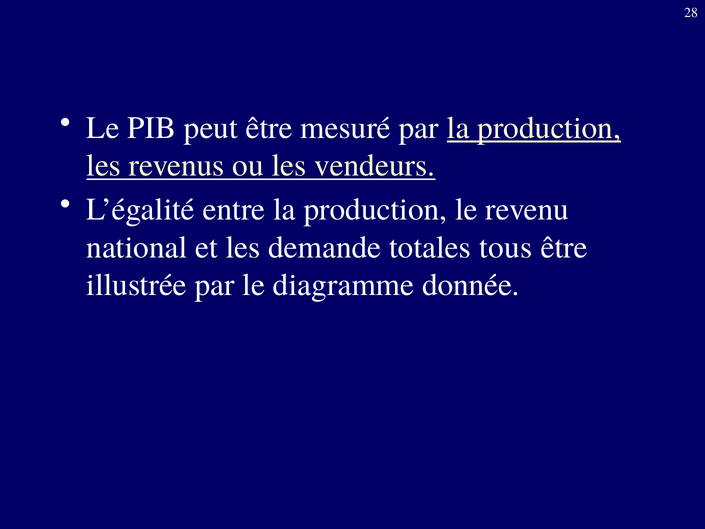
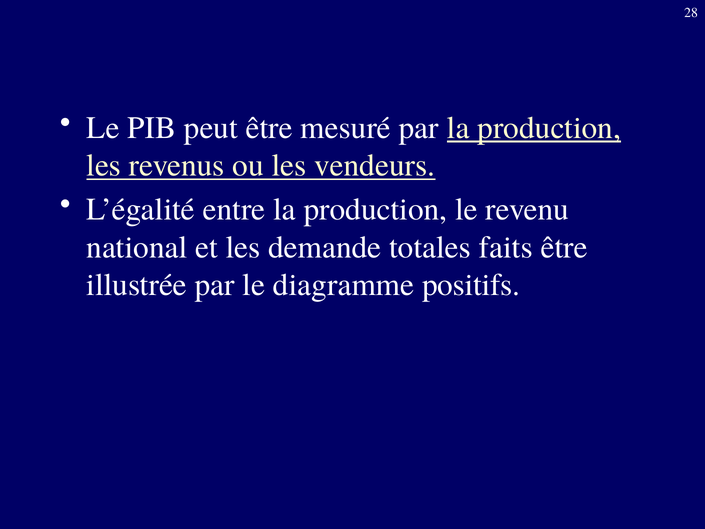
tous: tous -> faits
donnée: donnée -> positifs
